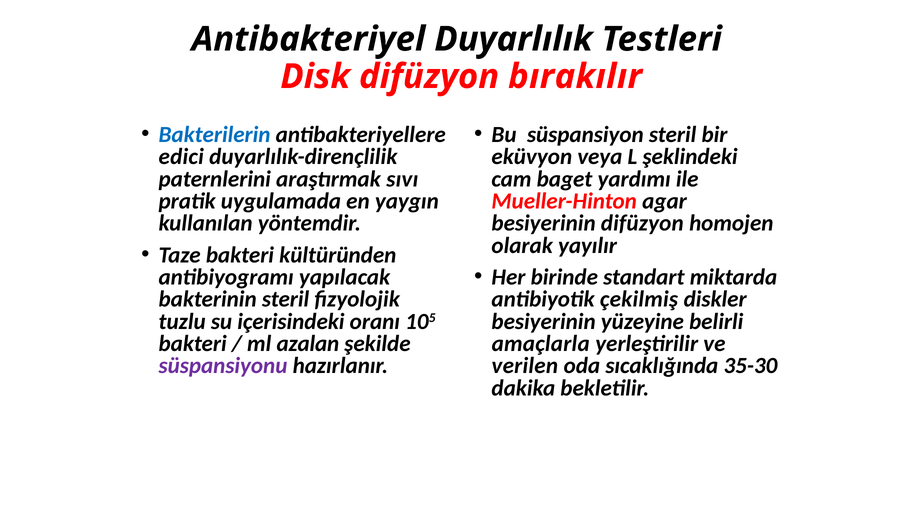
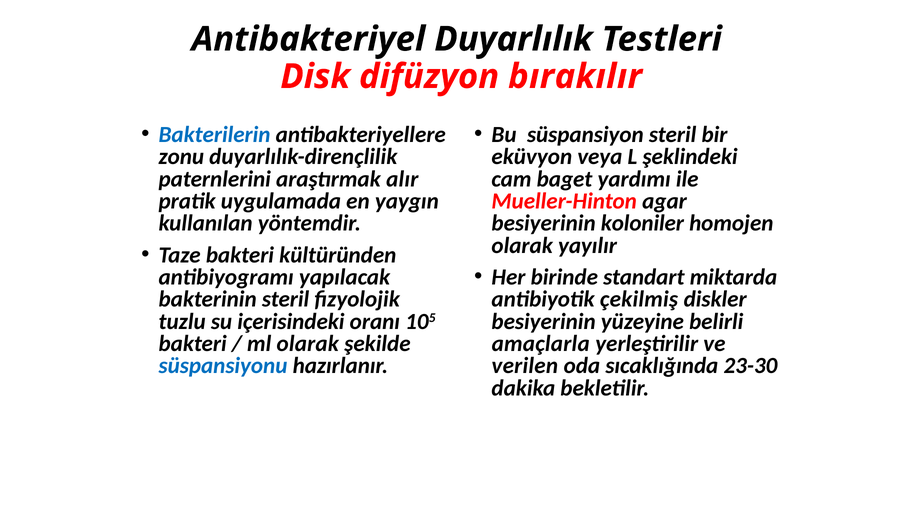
edici: edici -> zonu
sıvı: sıvı -> alır
besiyerinin difüzyon: difüzyon -> koloniler
ml azalan: azalan -> olarak
süspansiyonu colour: purple -> blue
35-30: 35-30 -> 23-30
